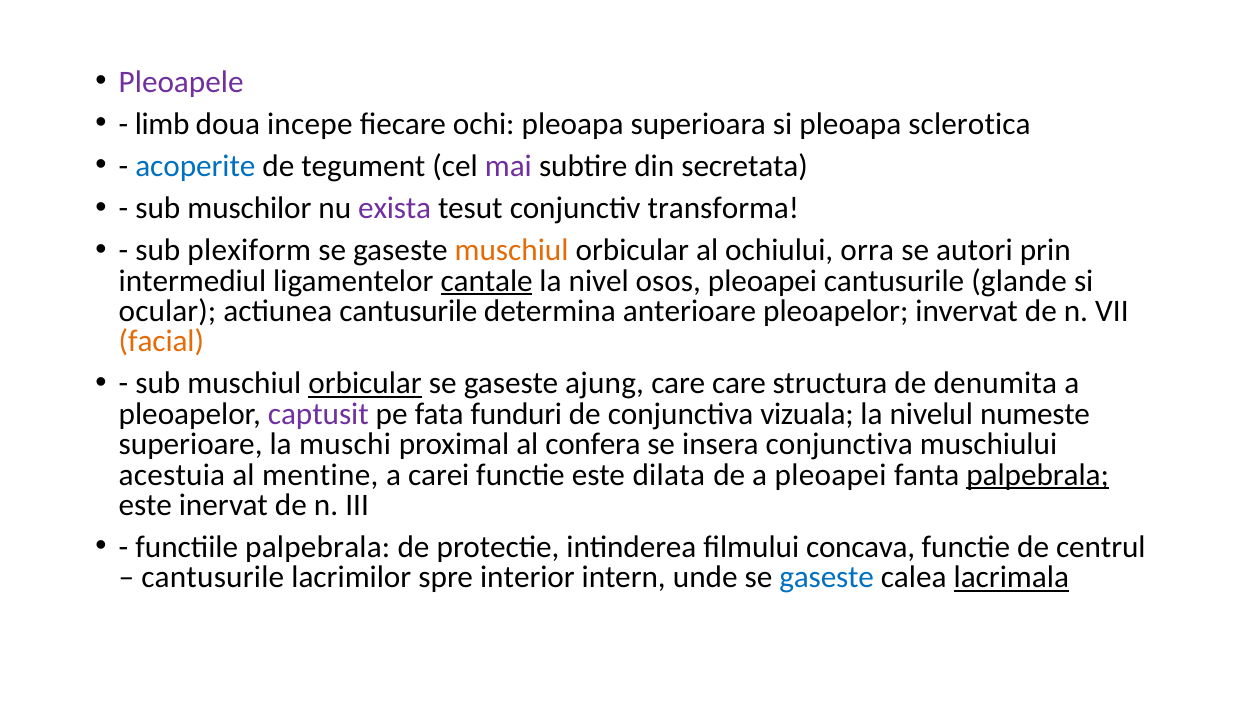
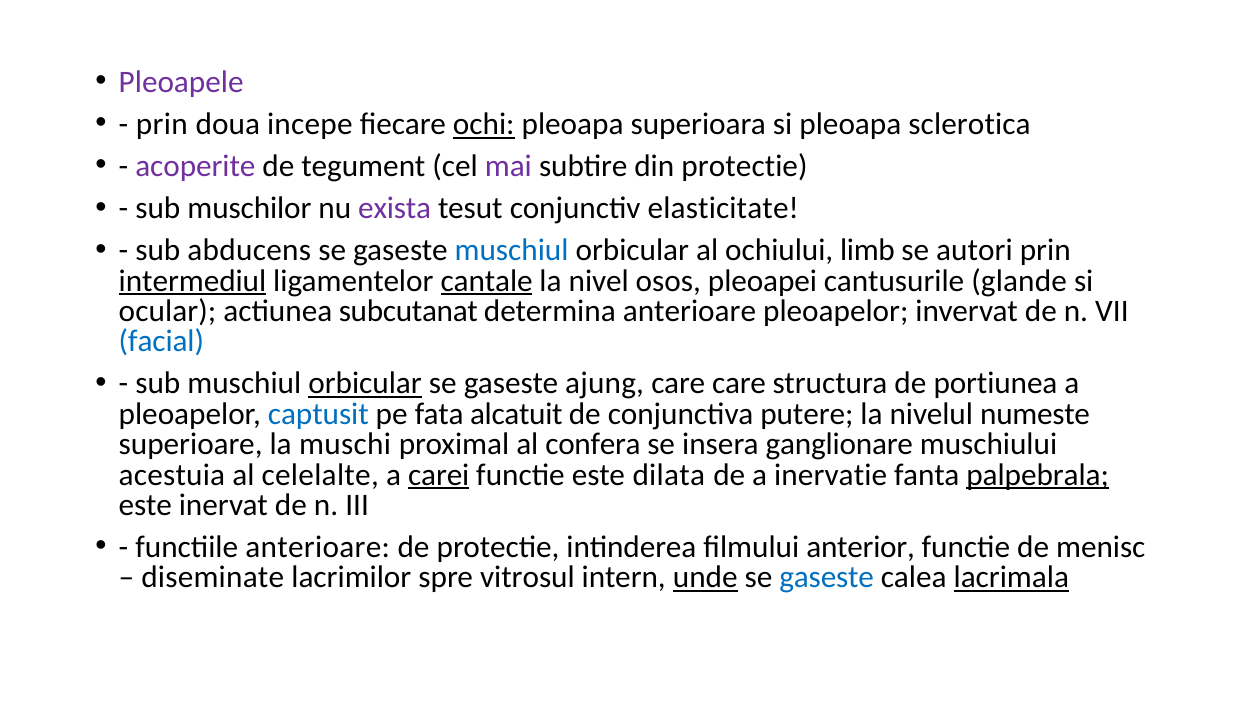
limb at (162, 124): limb -> prin
ochi underline: none -> present
acoperite colour: blue -> purple
din secretata: secretata -> protectie
transforma: transforma -> elasticitate
plexiform: plexiform -> abducens
muschiul at (512, 250) colour: orange -> blue
orra: orra -> limb
intermediul underline: none -> present
actiunea cantusurile: cantusurile -> subcutanat
facial colour: orange -> blue
denumita: denumita -> portiunea
captusit colour: purple -> blue
funduri: funduri -> alcatuit
vizuala: vizuala -> putere
insera conjunctiva: conjunctiva -> ganglionare
mentine: mentine -> celelalte
carei underline: none -> present
a pleoapei: pleoapei -> inervatie
functiile palpebrala: palpebrala -> anterioare
concava: concava -> anterior
centrul: centrul -> menisc
cantusurile at (213, 578): cantusurile -> diseminate
interior: interior -> vitrosul
unde underline: none -> present
